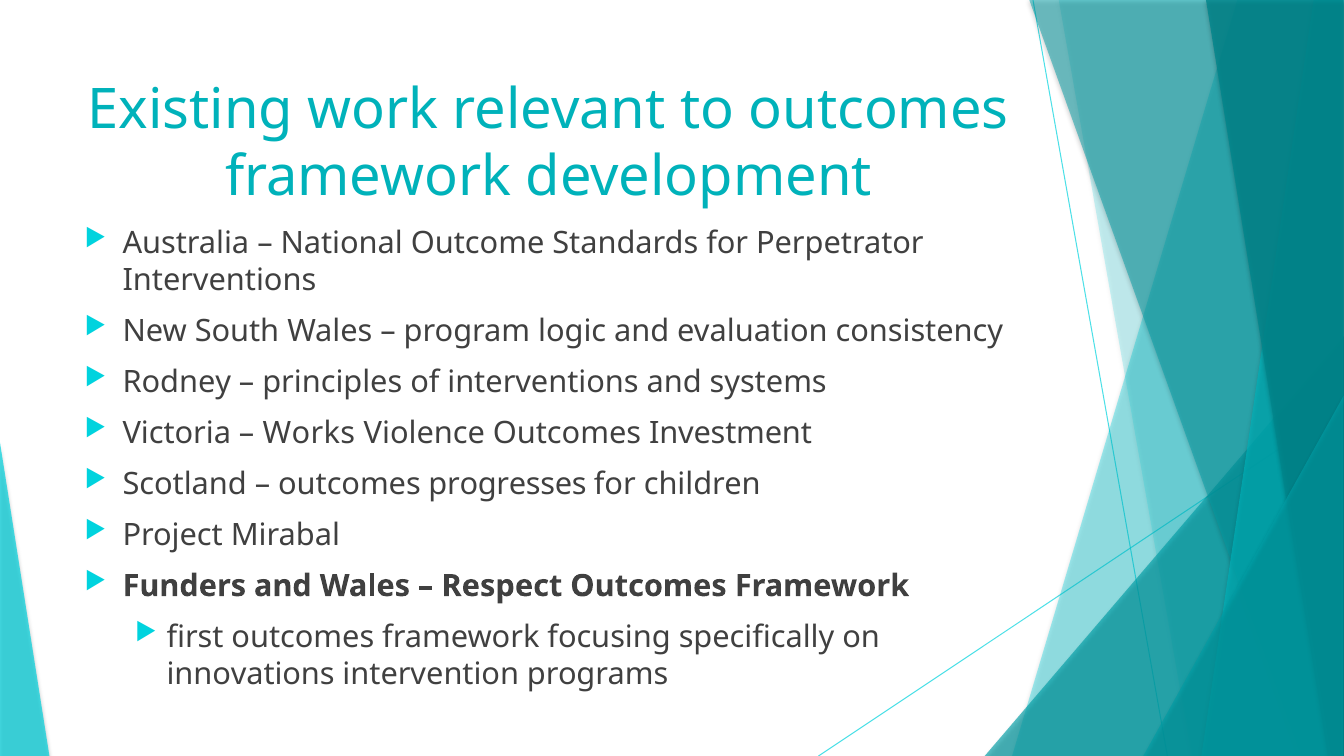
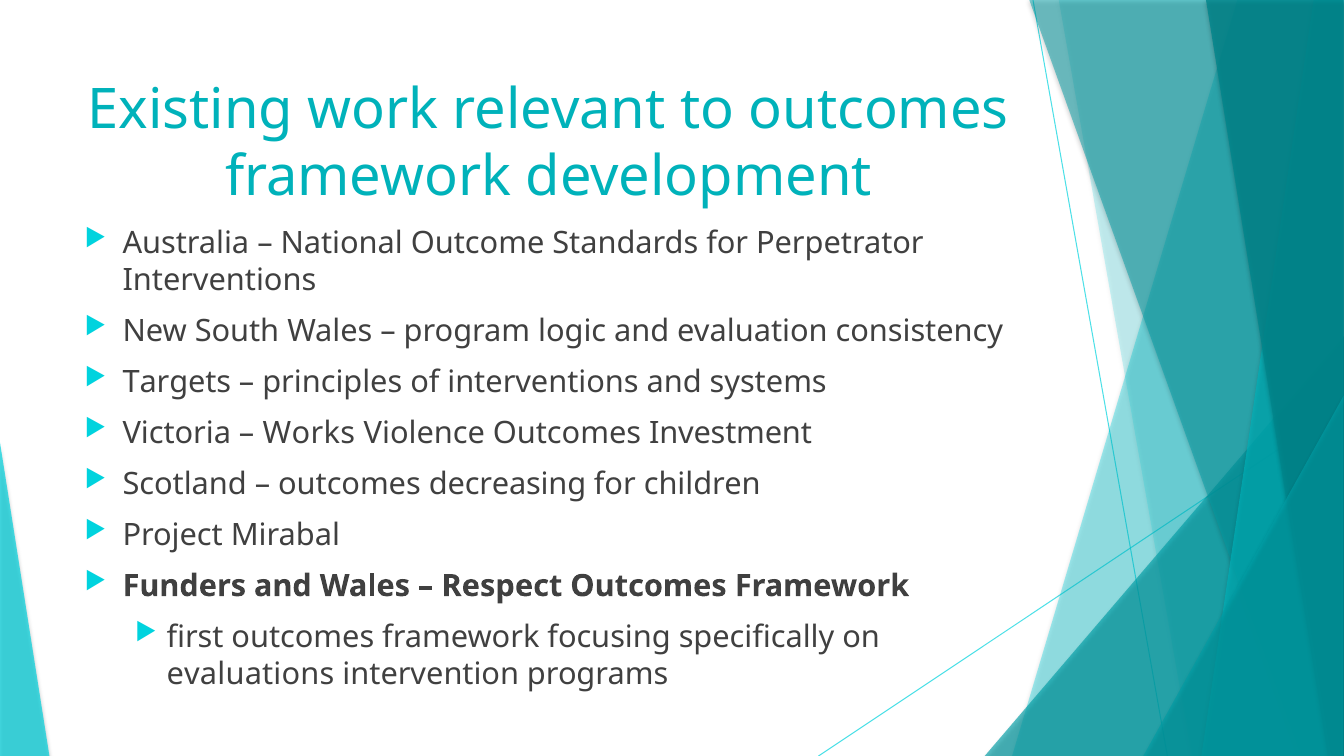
Rodney: Rodney -> Targets
progresses: progresses -> decreasing
innovations: innovations -> evaluations
